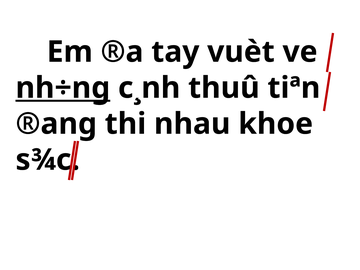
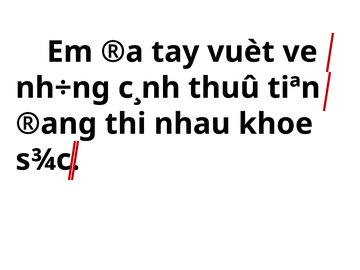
nh÷ng underline: present -> none
